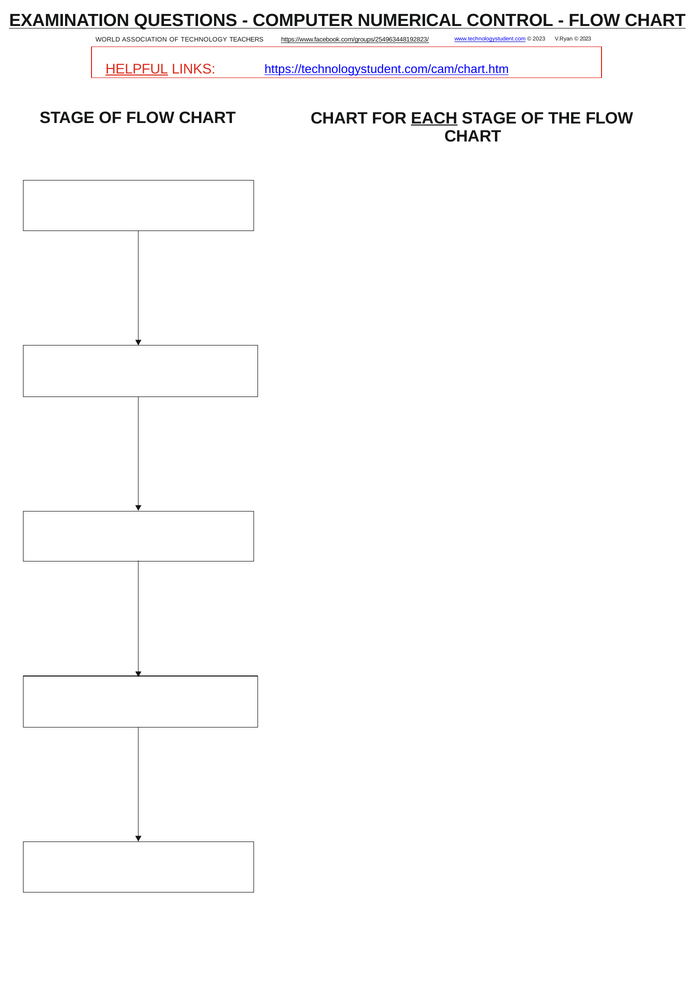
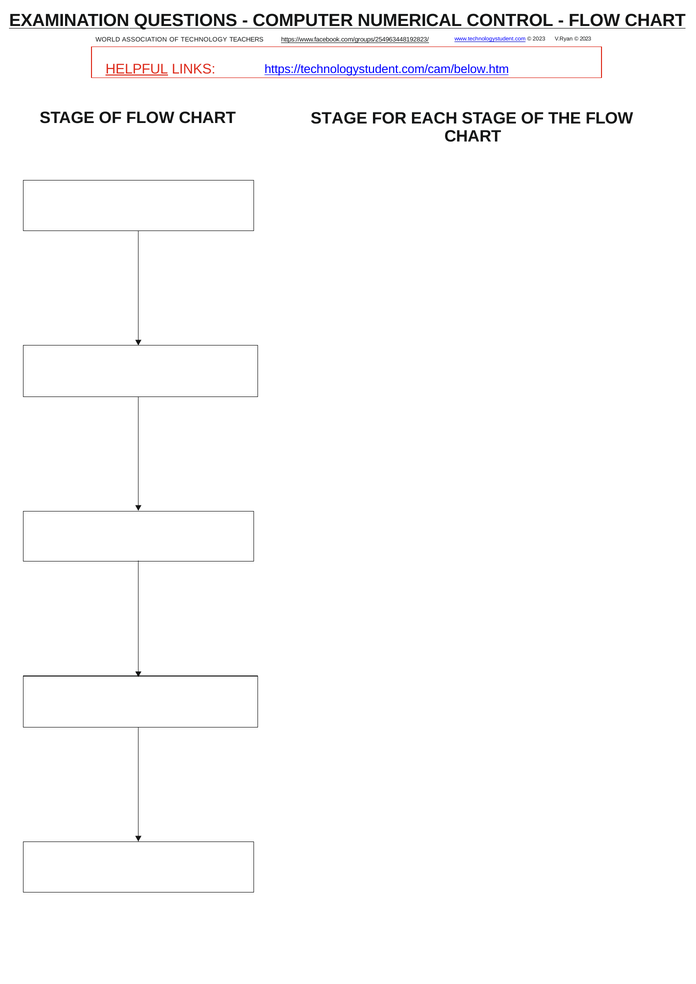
https://technologystudent.com/cam/chart.htm: https://technologystudent.com/cam/chart.htm -> https://technologystudent.com/cam/below.htm
CHART CHART: CHART -> STAGE
EACH underline: present -> none
